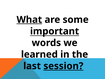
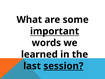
What underline: present -> none
